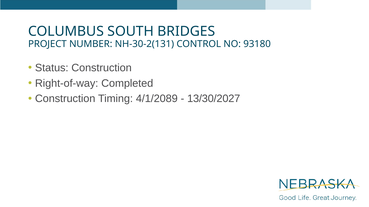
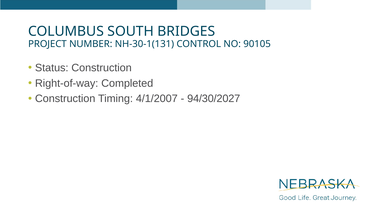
NH-30-2(131: NH-30-2(131 -> NH-30-1(131
93180: 93180 -> 90105
4/1/2089: 4/1/2089 -> 4/1/2007
13/30/2027: 13/30/2027 -> 94/30/2027
